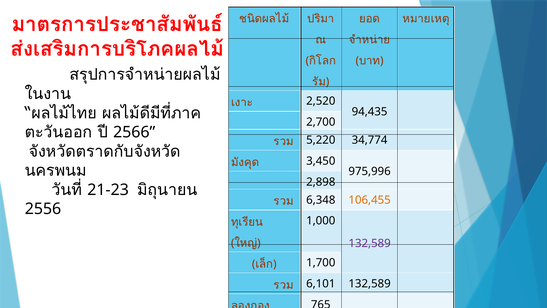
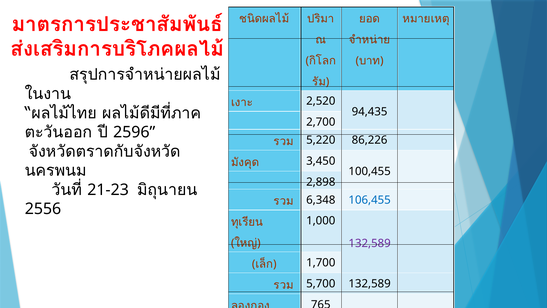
2566: 2566 -> 2596
34,774: 34,774 -> 86,226
975,996: 975,996 -> 100,455
106,455 colour: orange -> blue
6,101: 6,101 -> 5,700
